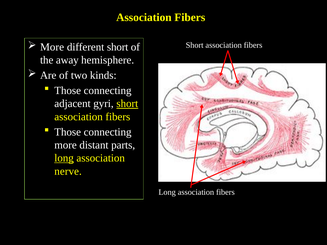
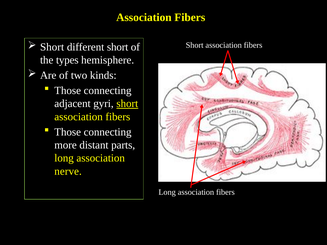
More at (52, 47): More -> Short
away: away -> types
long at (64, 158) underline: present -> none
